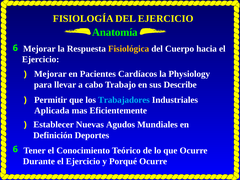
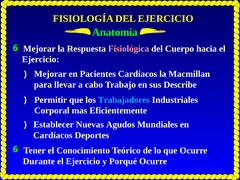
Fisiológica colour: yellow -> pink
Physiology: Physiology -> Macmillan
Aplicada: Aplicada -> Corporal
Definición at (53, 135): Definición -> Cardíacos
